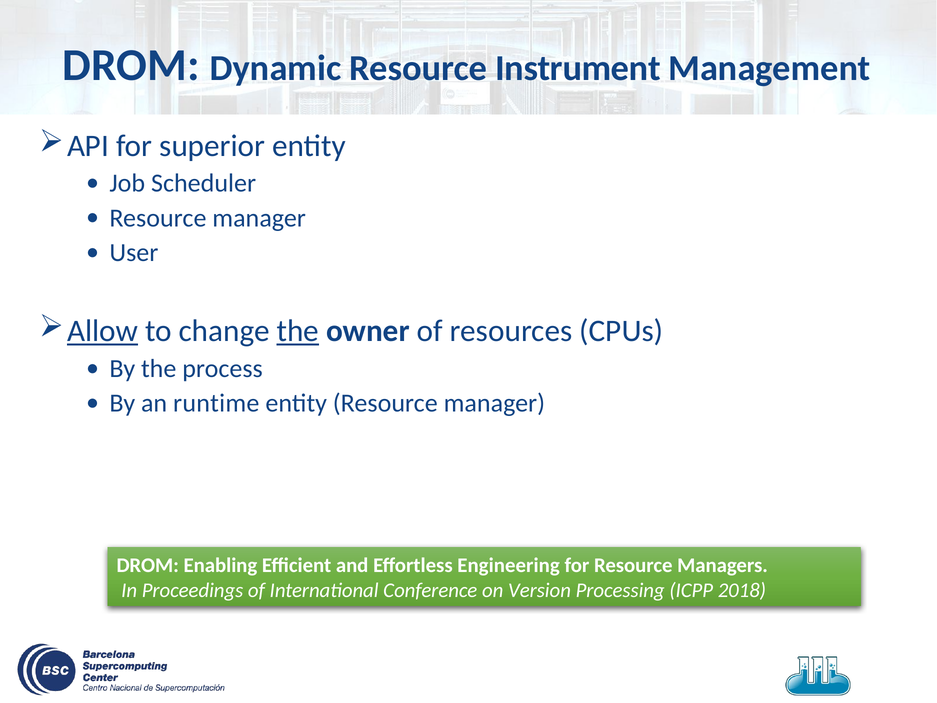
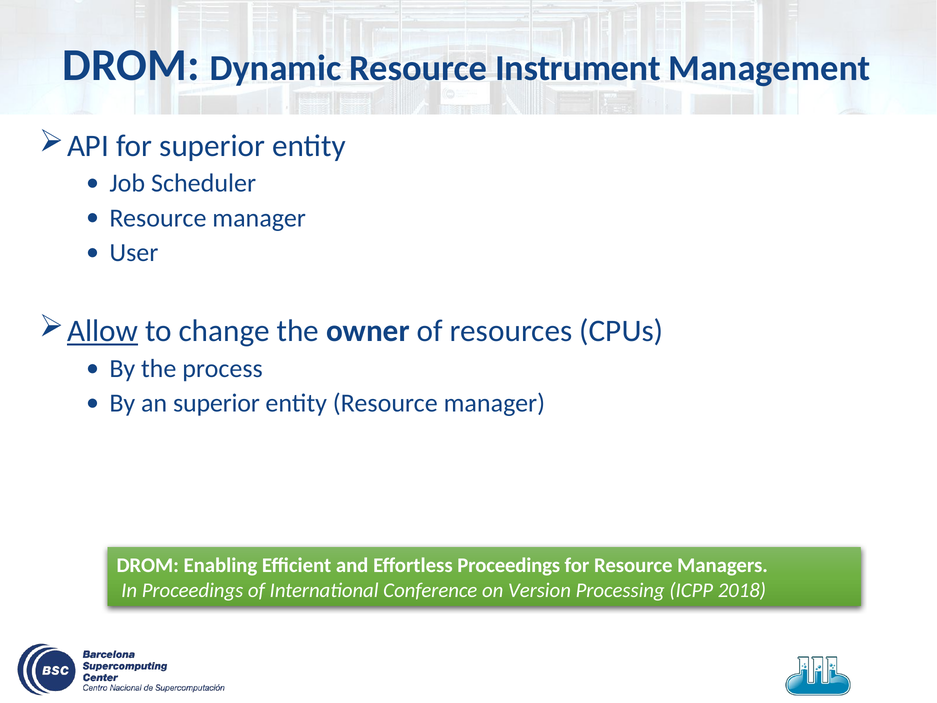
the at (298, 331) underline: present -> none
an runtime: runtime -> superior
Effortless Engineering: Engineering -> Proceedings
